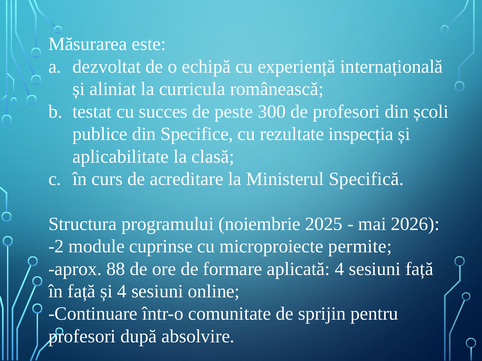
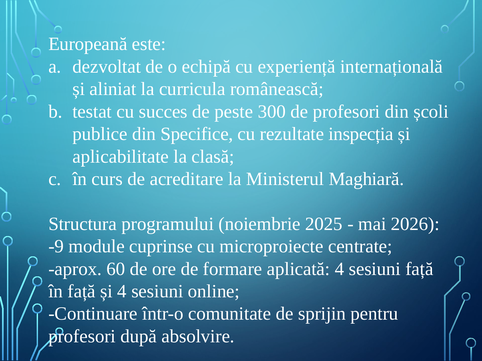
Măsurarea: Măsurarea -> Europeană
Specifică: Specifică -> Maghiară
-2: -2 -> -9
permite: permite -> centrate
88: 88 -> 60
